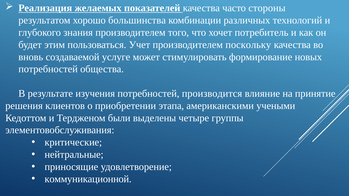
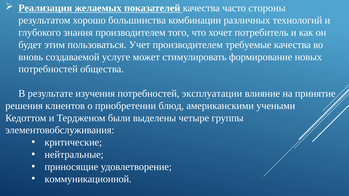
поскольку: поскольку -> требуемые
производится: производится -> эксплуатации
этапа: этапа -> блюд
